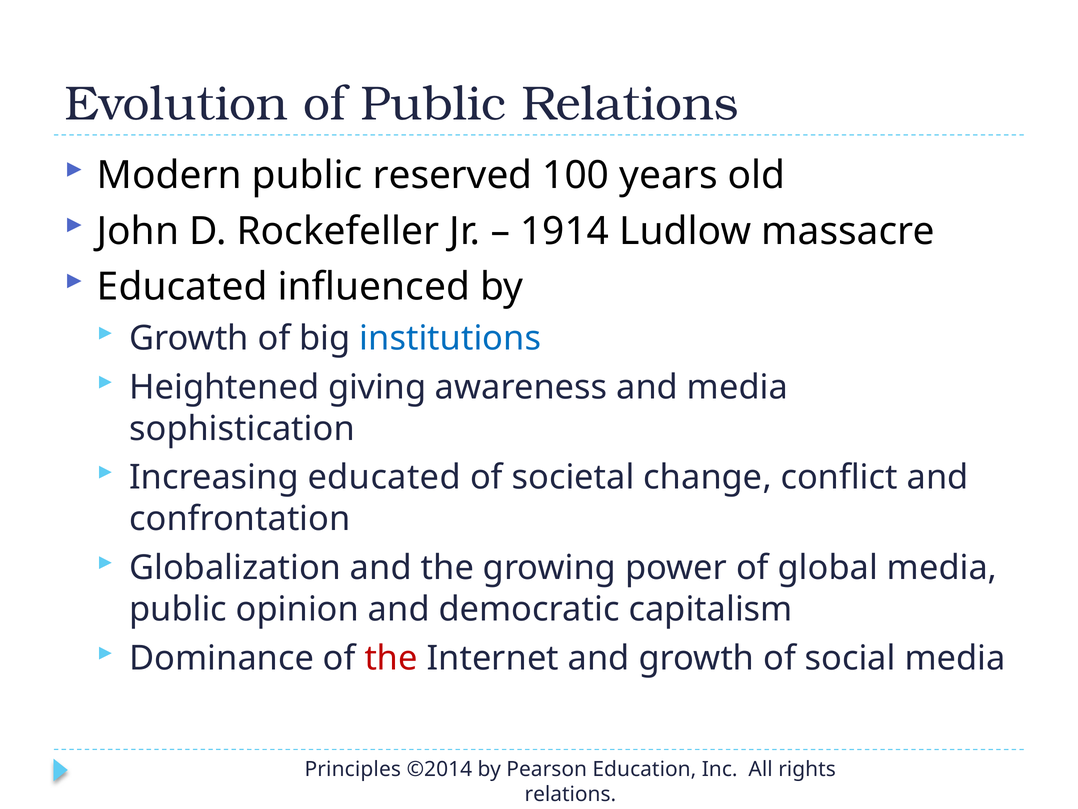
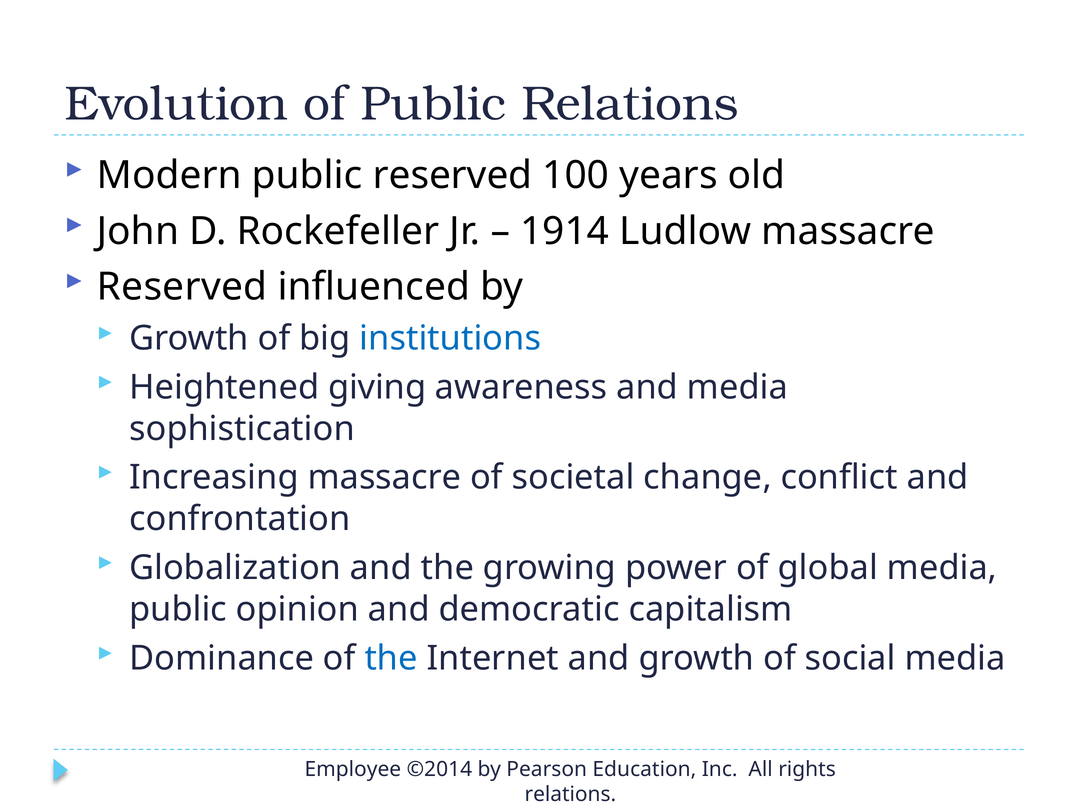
Educated at (182, 287): Educated -> Reserved
Increasing educated: educated -> massacre
the at (391, 658) colour: red -> blue
Principles: Principles -> Employee
